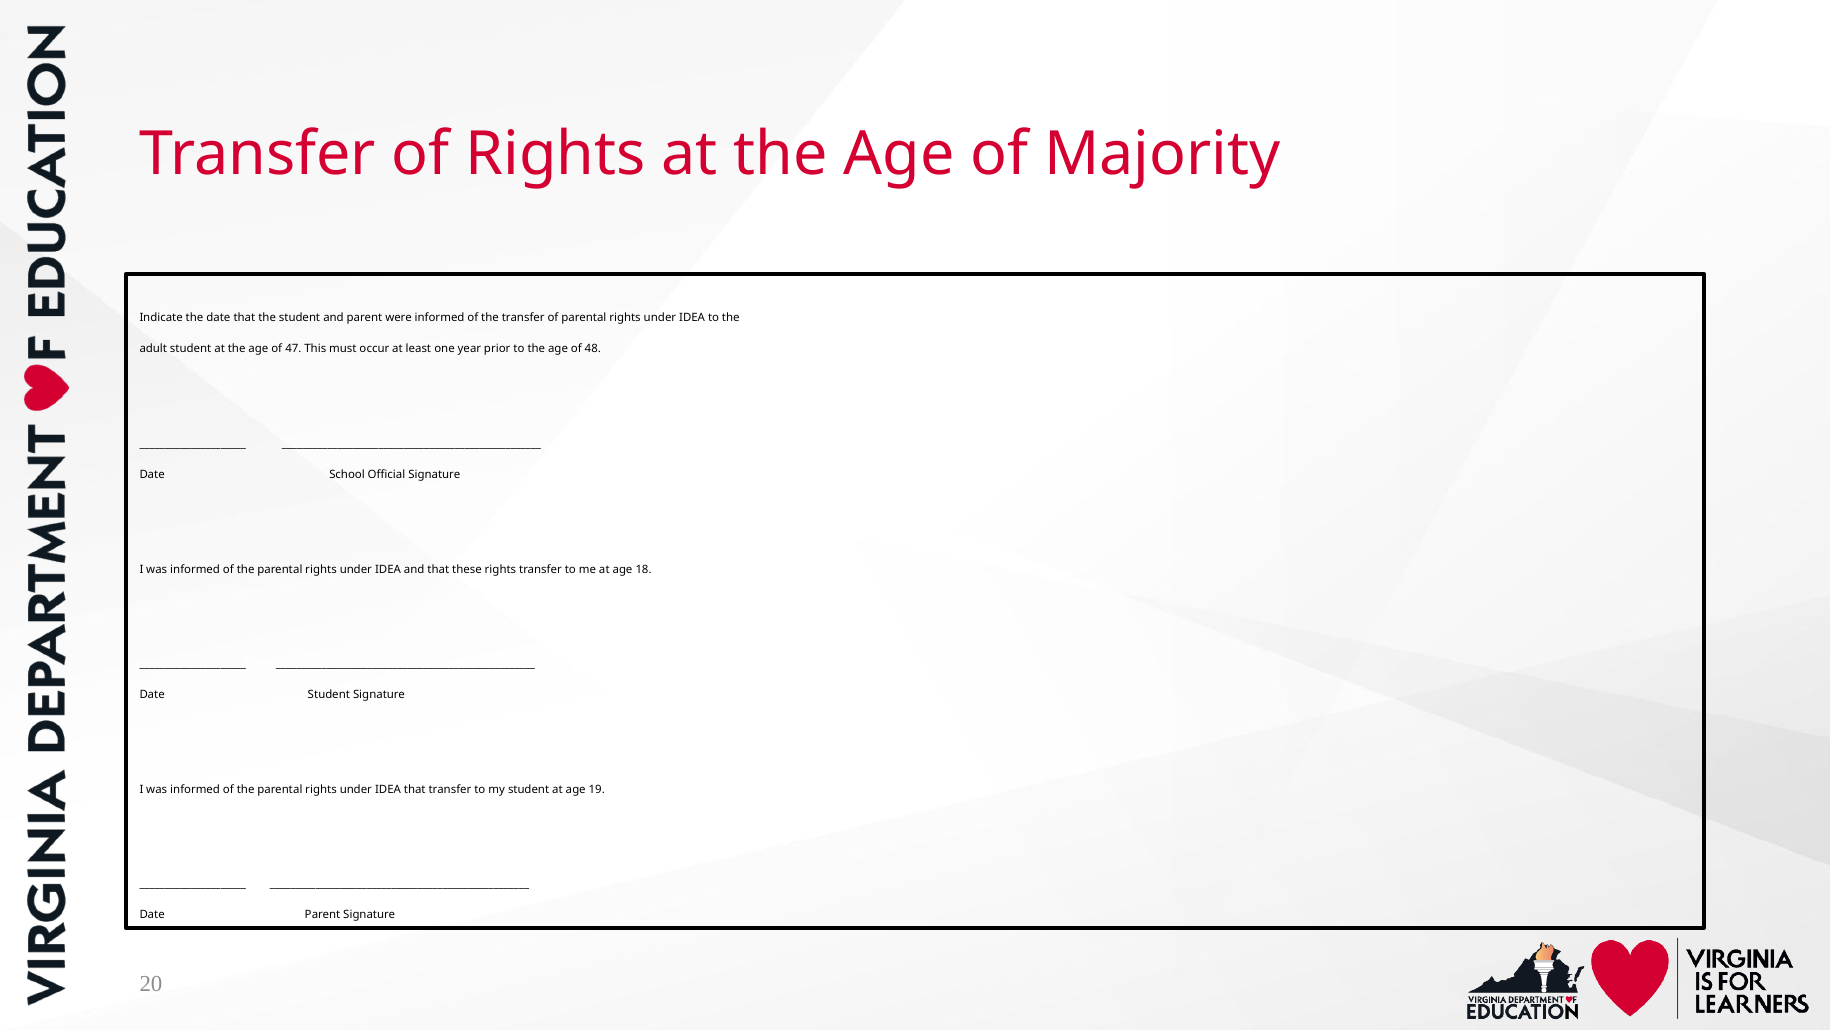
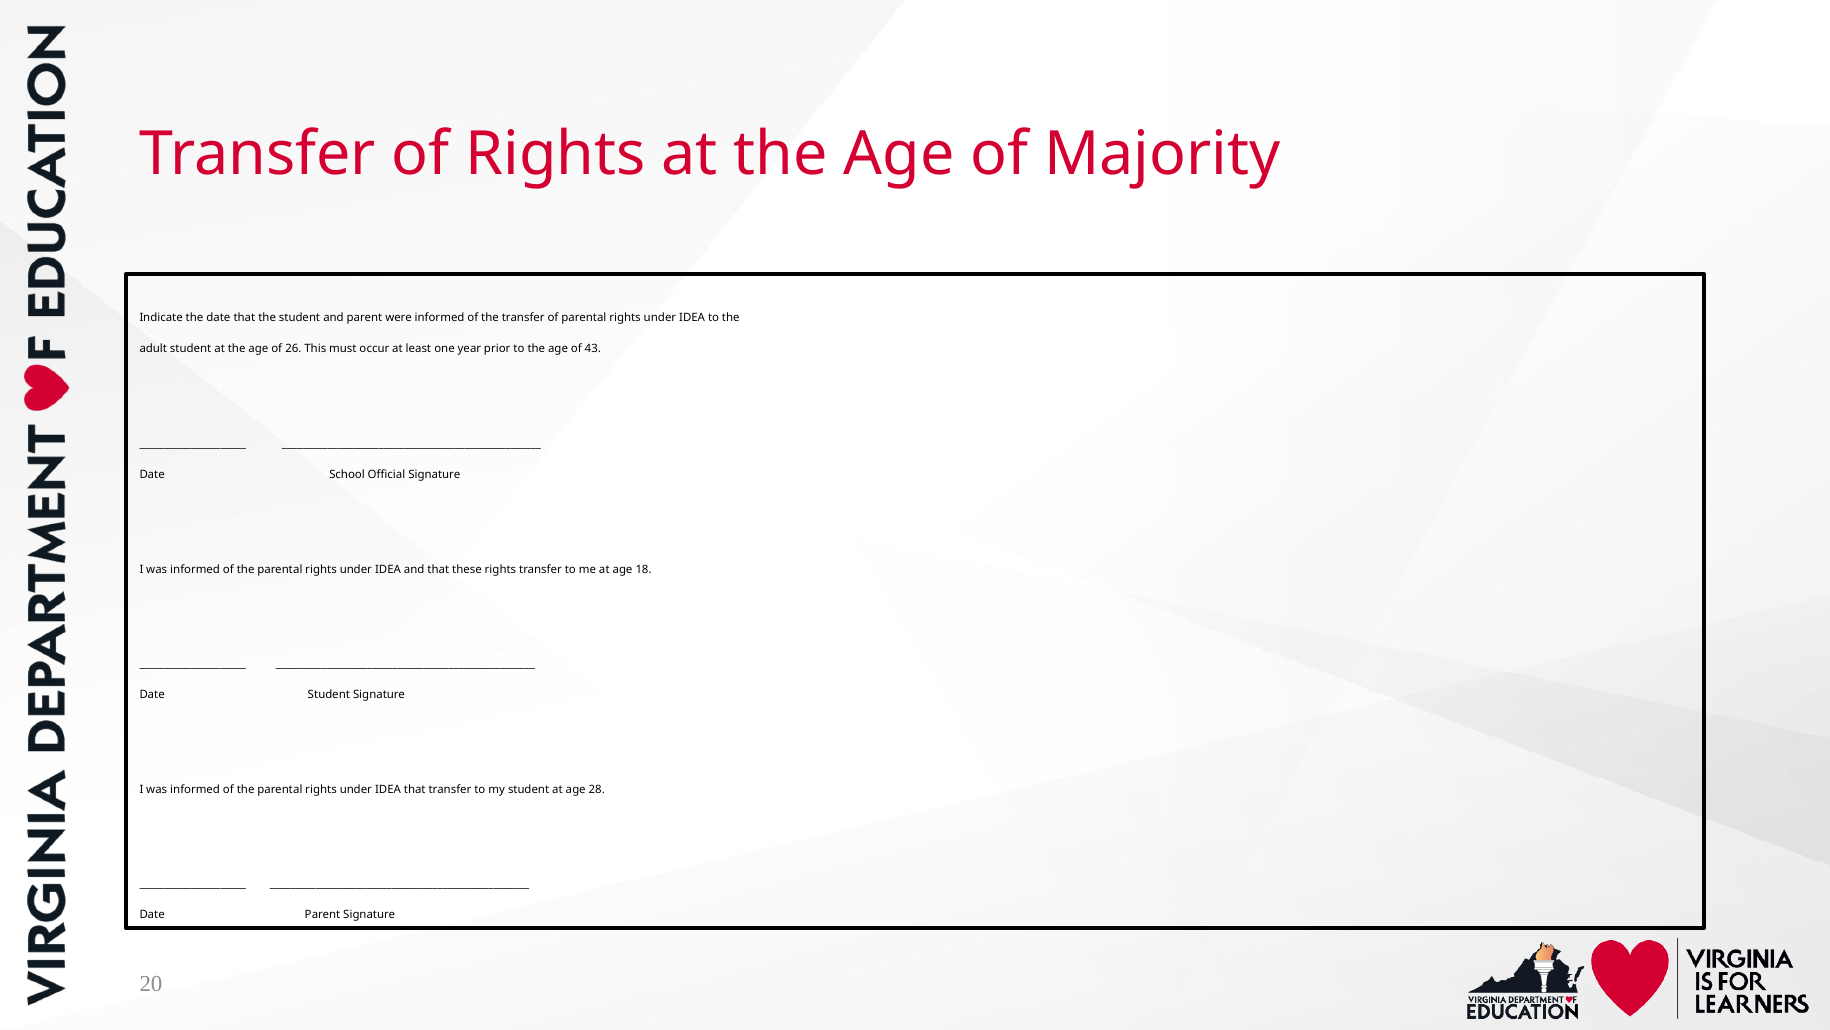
47: 47 -> 26
48: 48 -> 43
19: 19 -> 28
